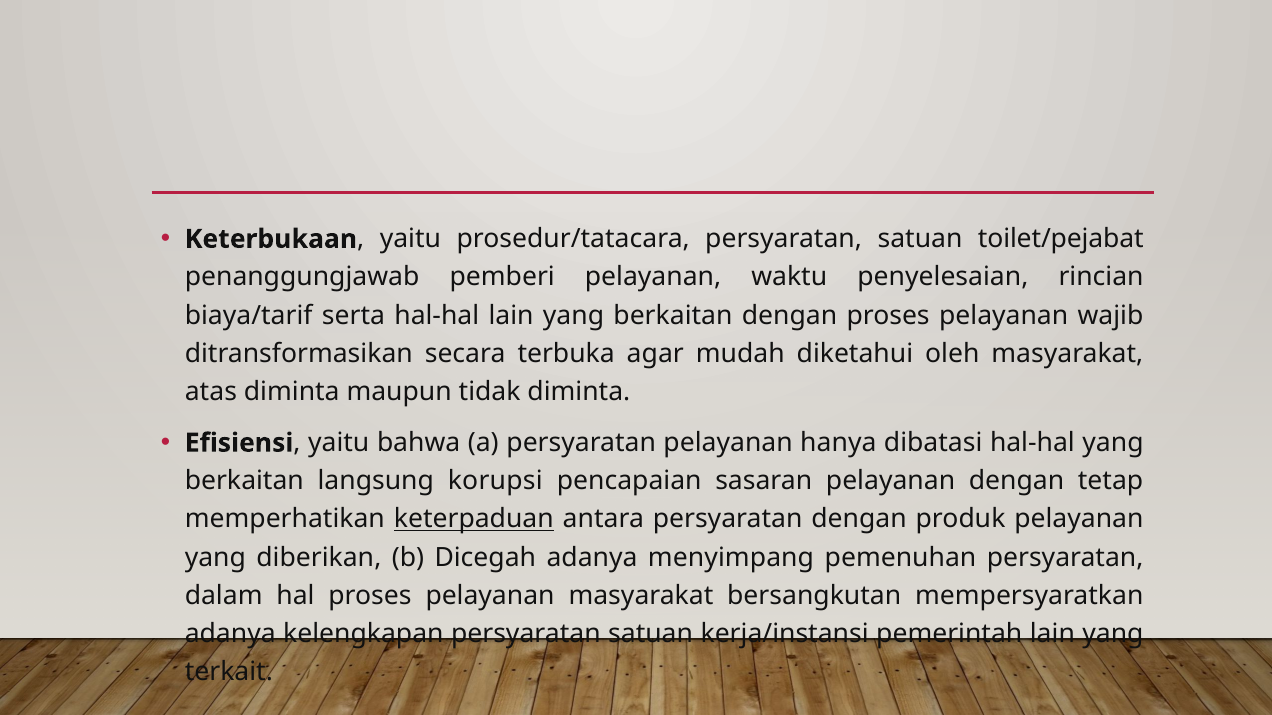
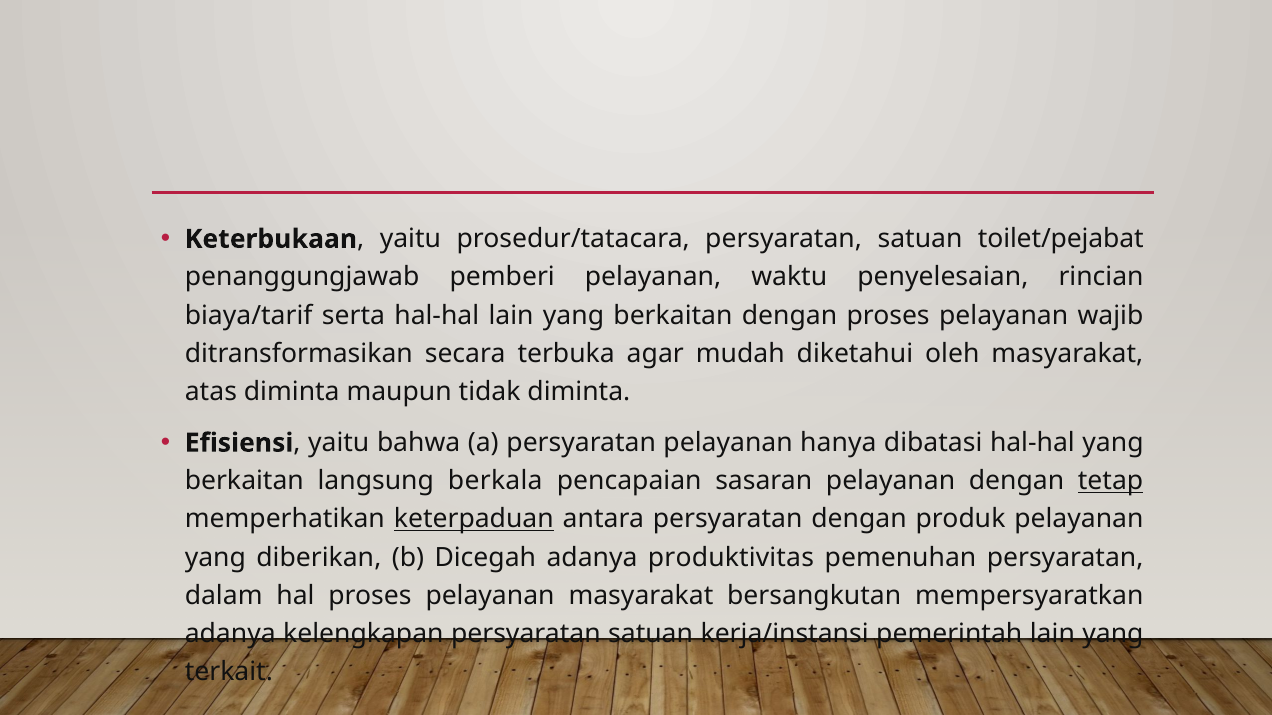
korupsi: korupsi -> berkala
tetap underline: none -> present
menyimpang: menyimpang -> produktivitas
